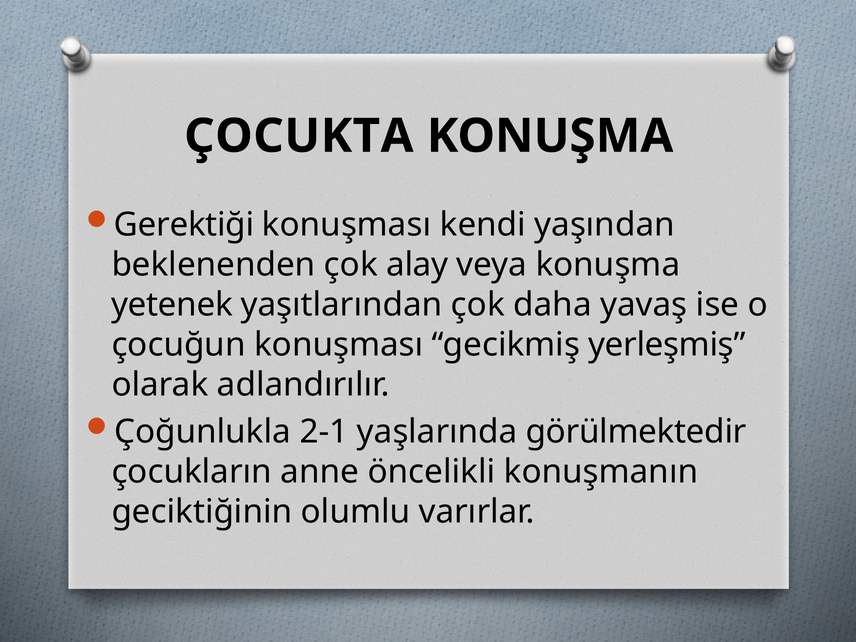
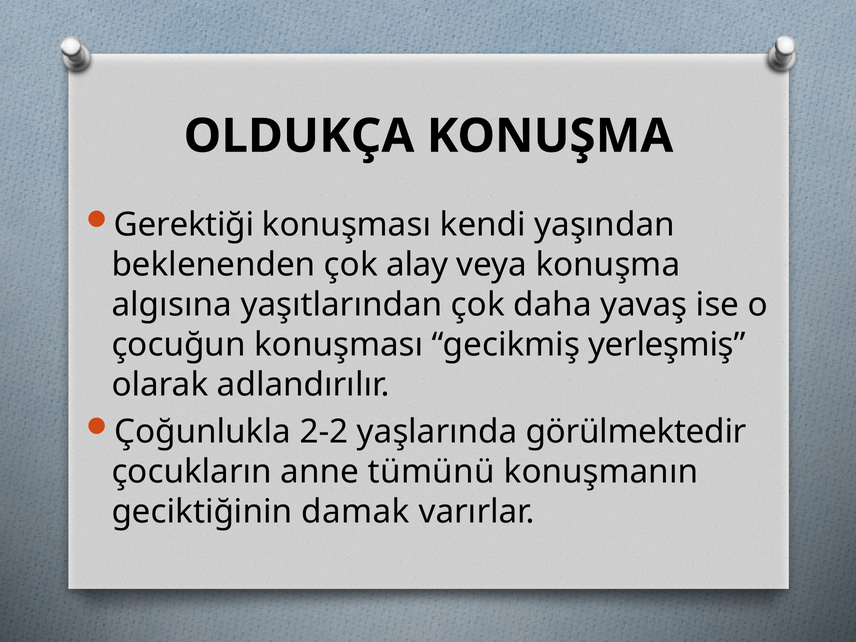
ÇOCUKTA: ÇOCUKTA -> OLDUKÇA
yetenek: yetenek -> algısına
2-1: 2-1 -> 2-2
öncelikli: öncelikli -> tümünü
olumlu: olumlu -> damak
